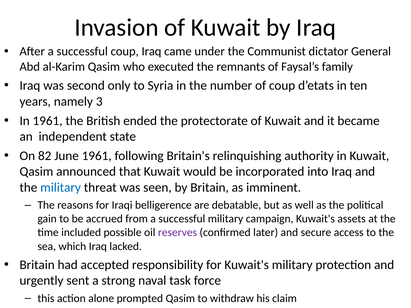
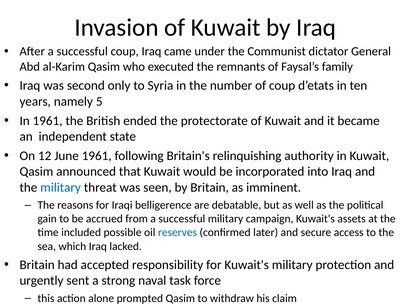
3: 3 -> 5
82: 82 -> 12
reserves colour: purple -> blue
